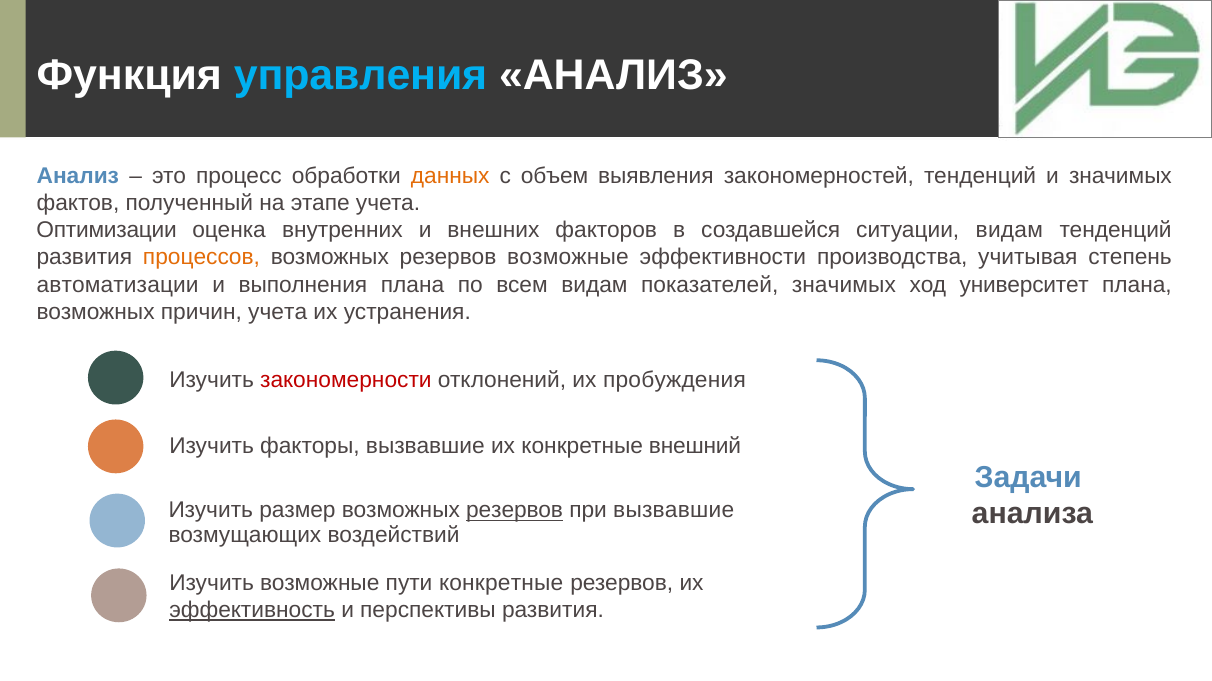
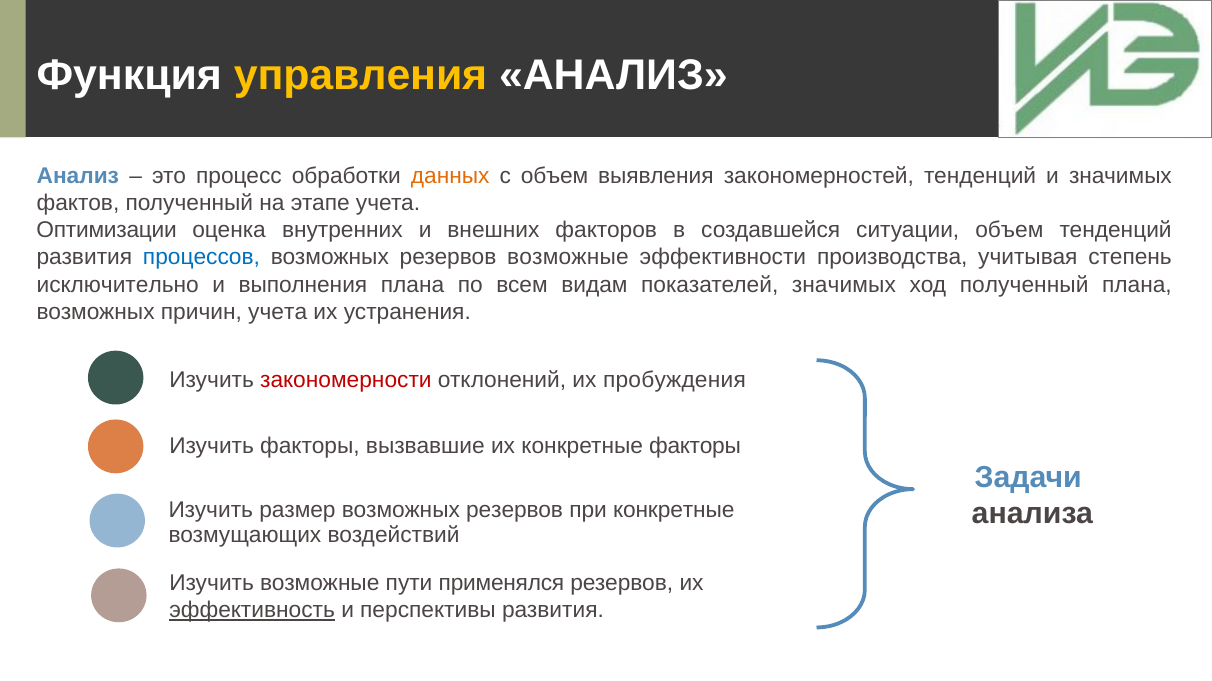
управления colour: light blue -> yellow
ситуации видам: видам -> объем
процессов colour: orange -> blue
автоматизации: автоматизации -> исключительно
ход университет: университет -> полученный
конкретные внешний: внешний -> факторы
резервов at (515, 511) underline: present -> none
при вызвавшие: вызвавшие -> конкретные
пути конкретные: конкретные -> применялся
